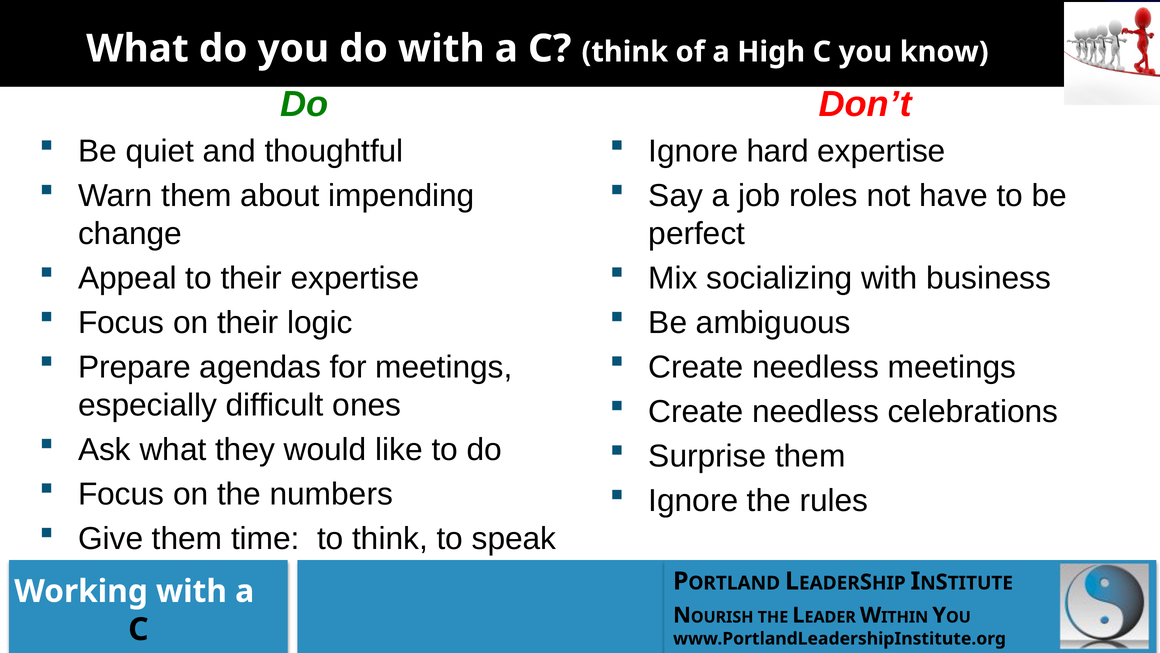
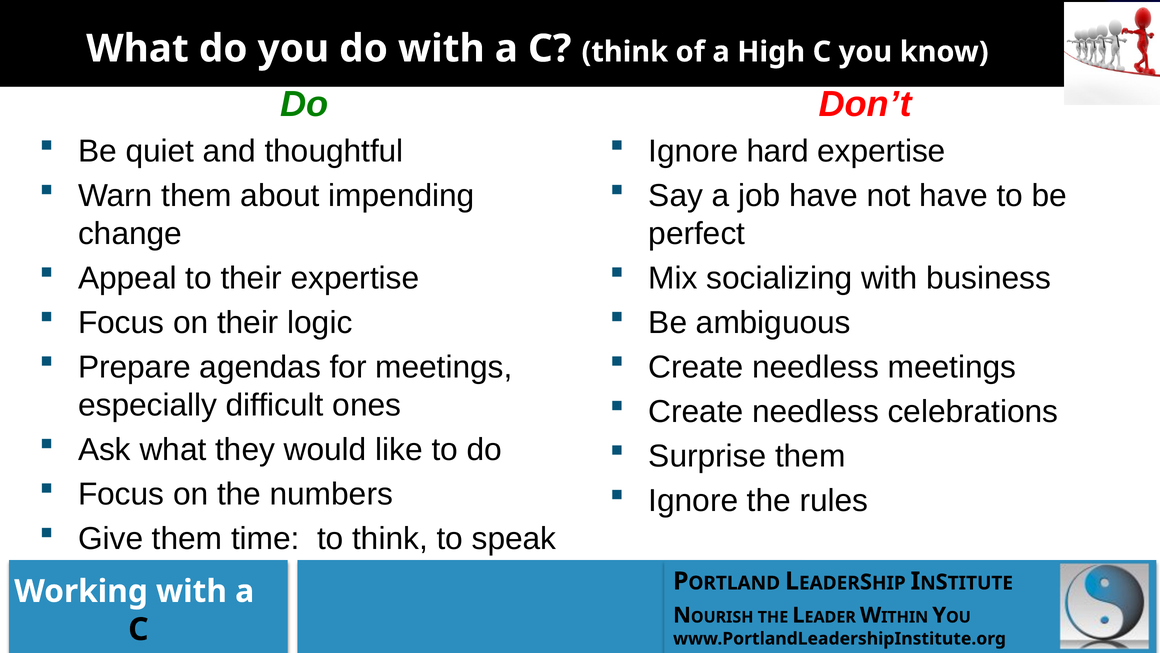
job roles: roles -> have
